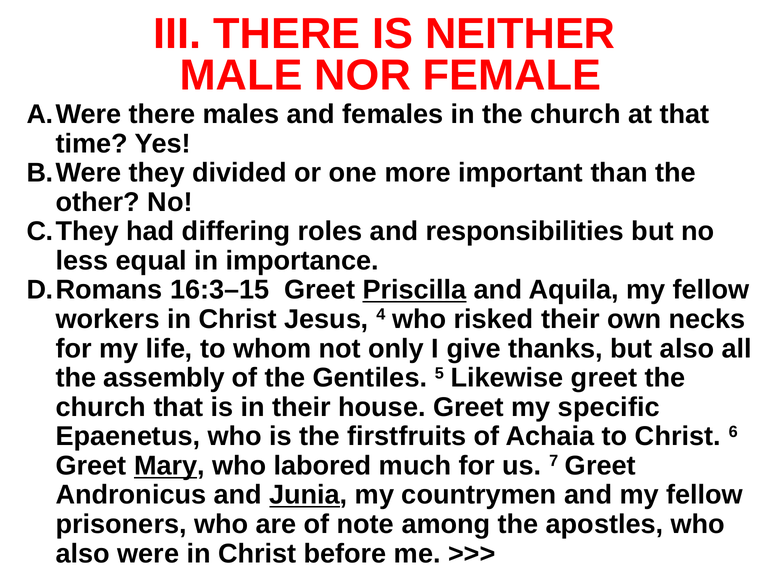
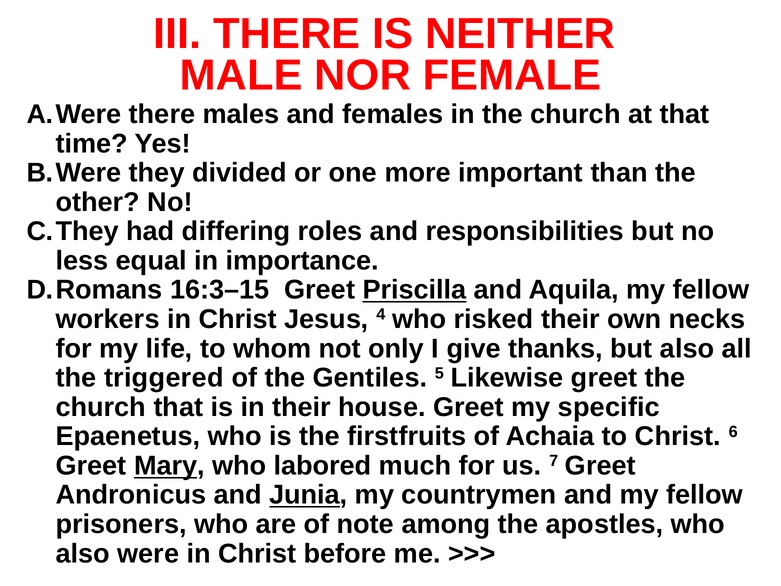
assembly: assembly -> triggered
